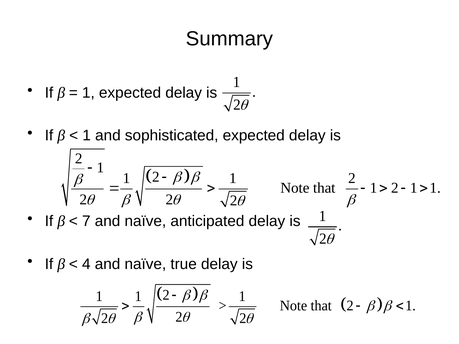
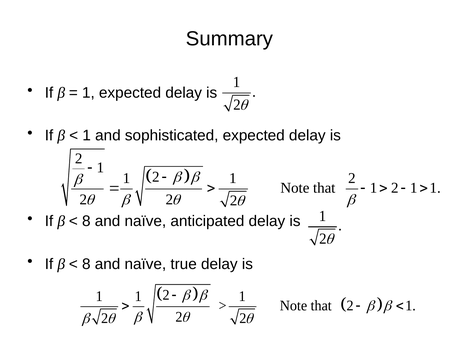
7 at (86, 221): 7 -> 8
4 at (86, 264): 4 -> 8
